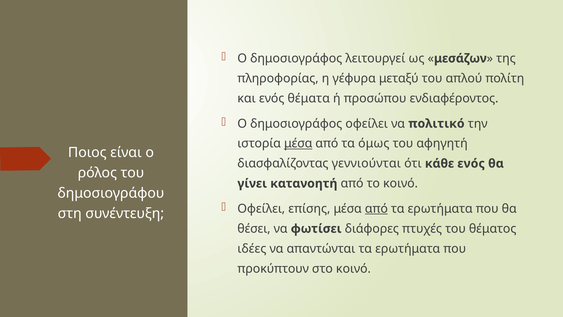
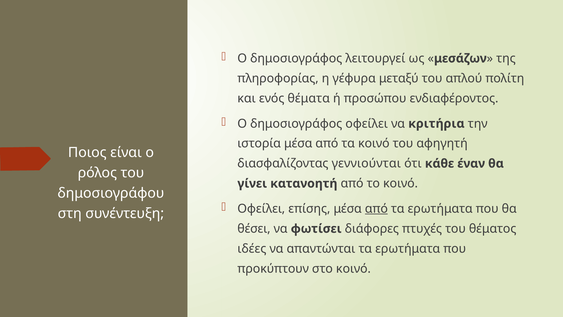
πολιτικό: πολιτικό -> κριτήρια
μέσα at (298, 143) underline: present -> none
τα όμως: όμως -> κοινό
κάθε ενός: ενός -> έναν
